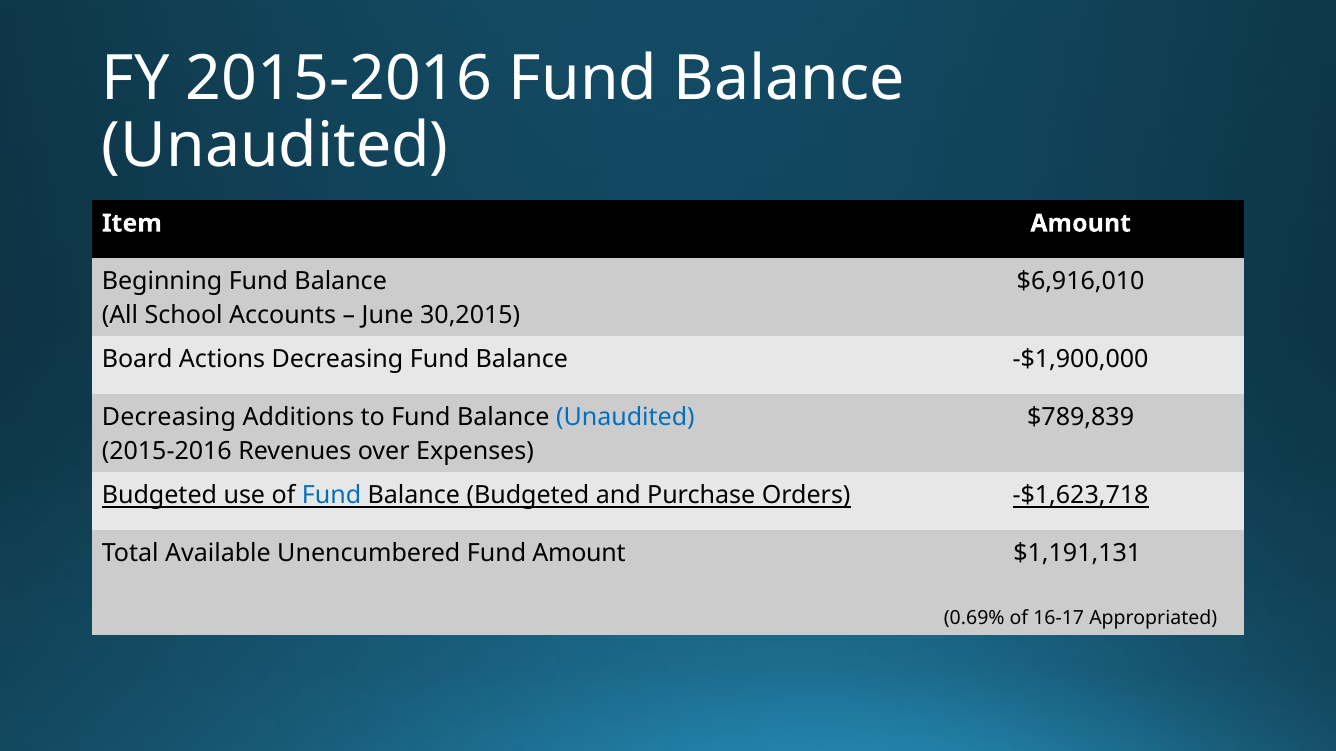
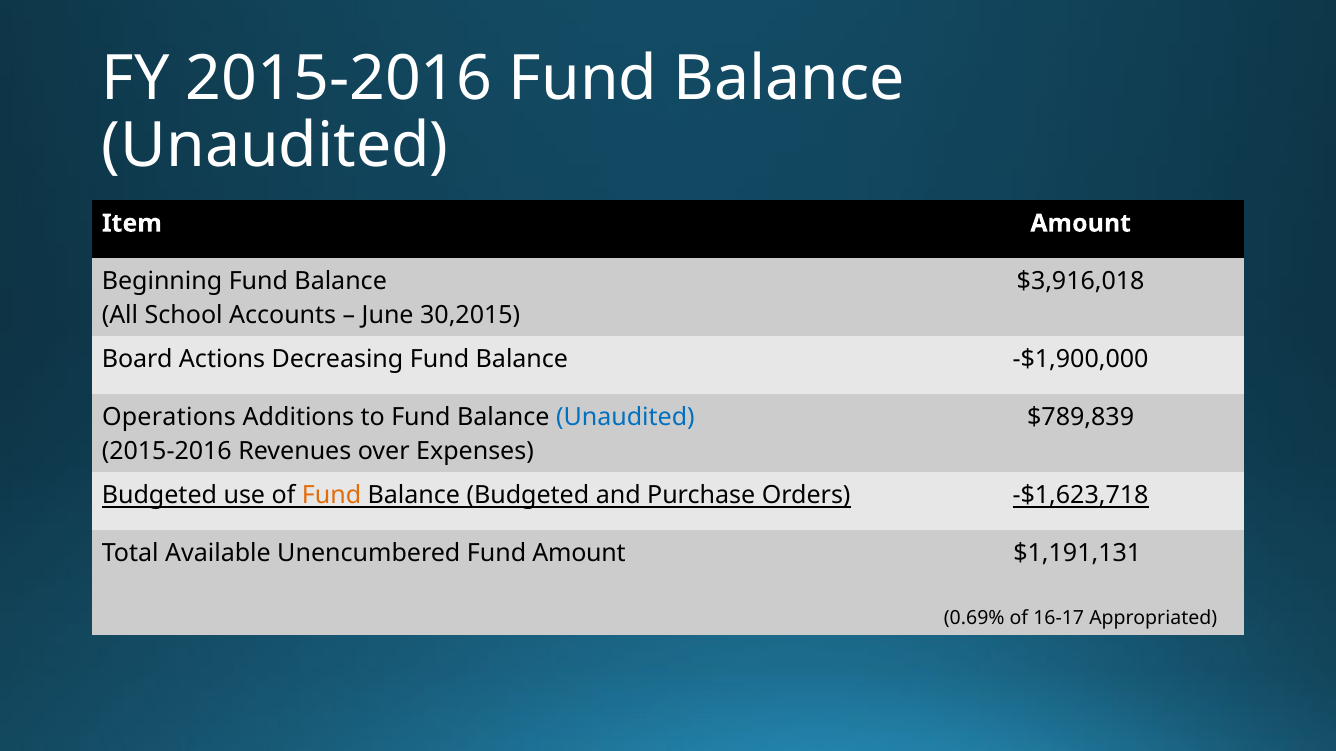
$6,916,010: $6,916,010 -> $3,916,018
Decreasing at (169, 418): Decreasing -> Operations
Fund at (331, 496) colour: blue -> orange
